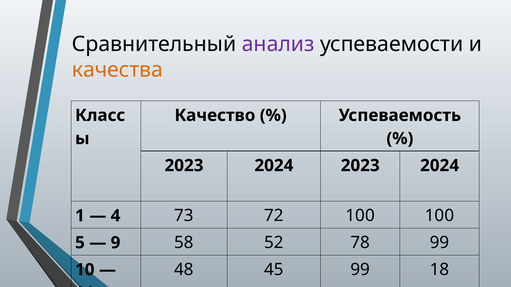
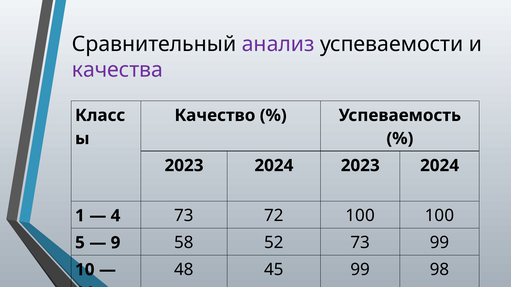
качества colour: orange -> purple
52 78: 78 -> 73
18: 18 -> 98
